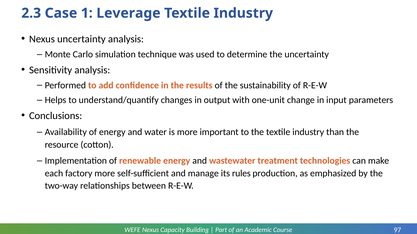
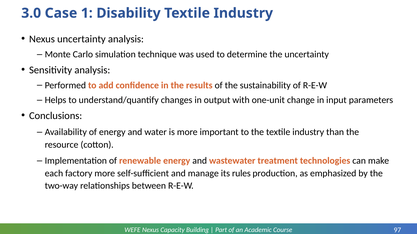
2.3: 2.3 -> 3.0
Leverage: Leverage -> Disability
